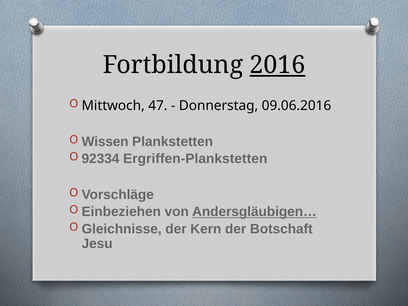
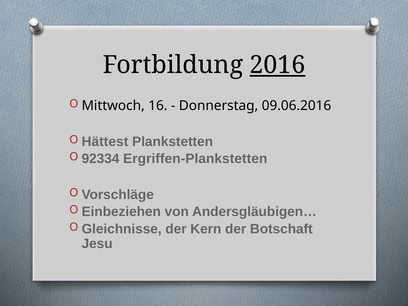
47: 47 -> 16
Wissen: Wissen -> Hättest
Andersgläubigen… underline: present -> none
